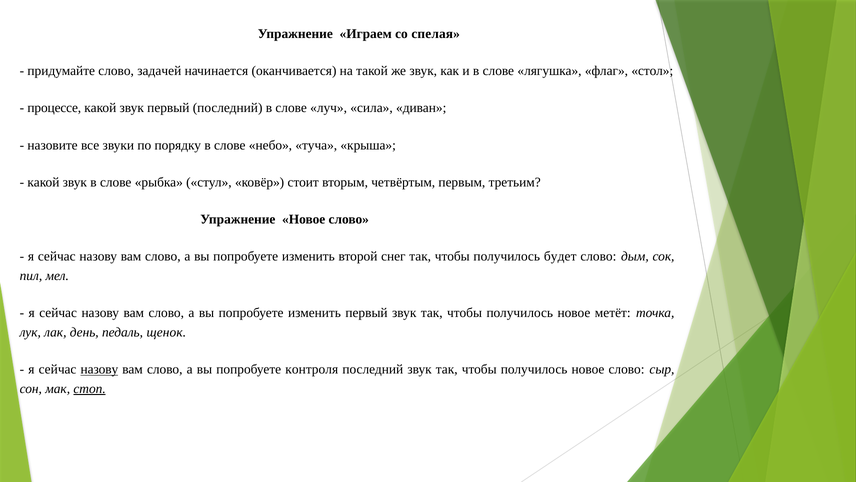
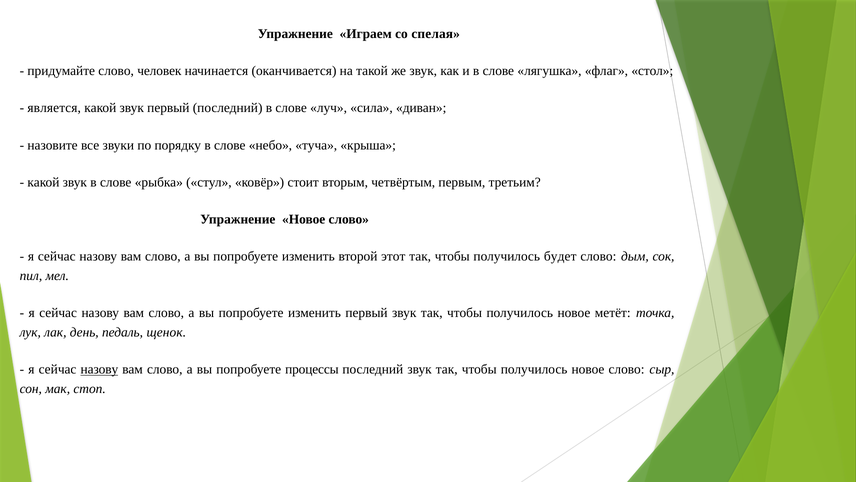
задачей: задачей -> человек
процессе: процессе -> является
снег: снег -> этот
контроля: контроля -> процессы
стоп underline: present -> none
